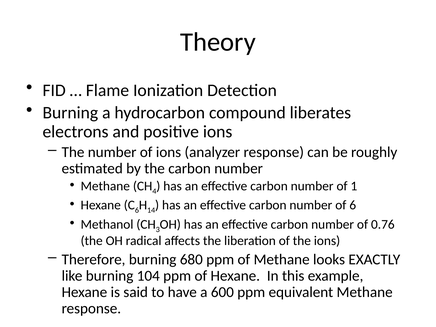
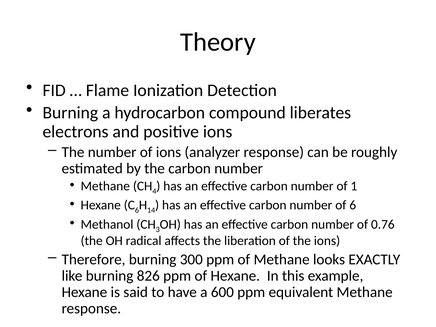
680: 680 -> 300
104: 104 -> 826
